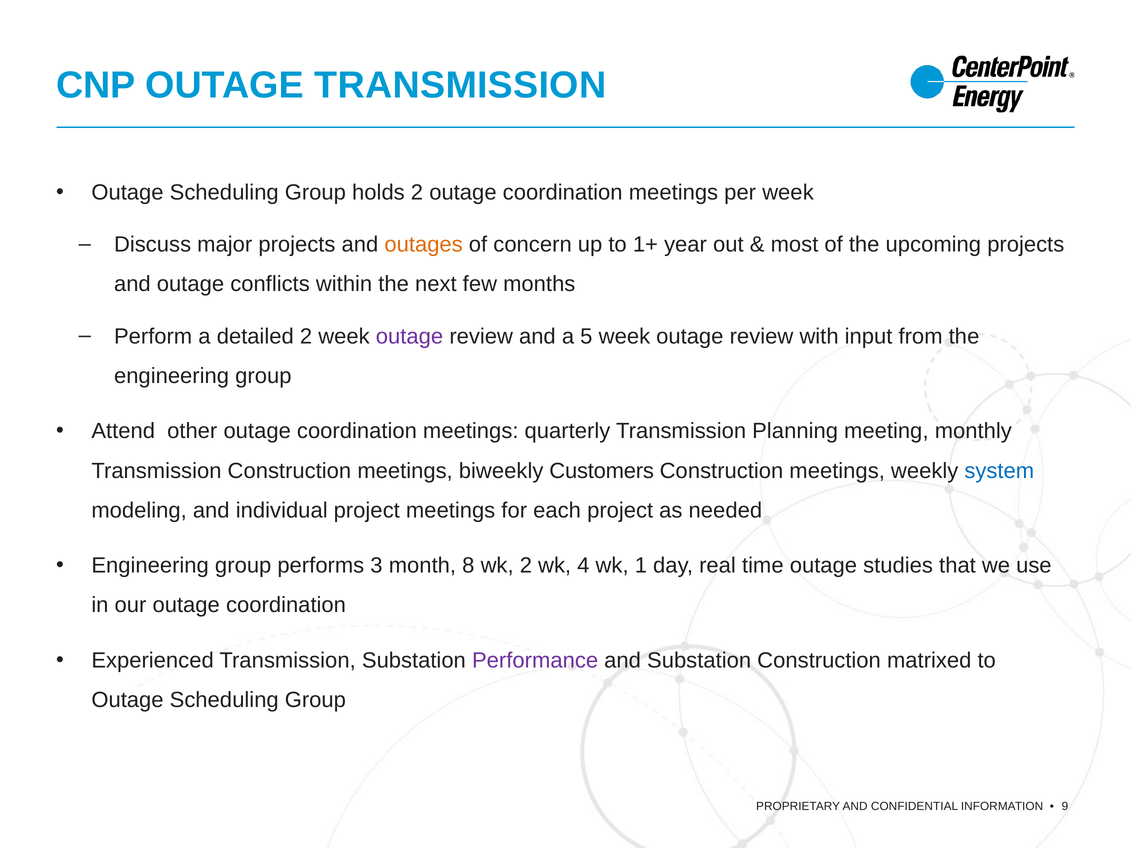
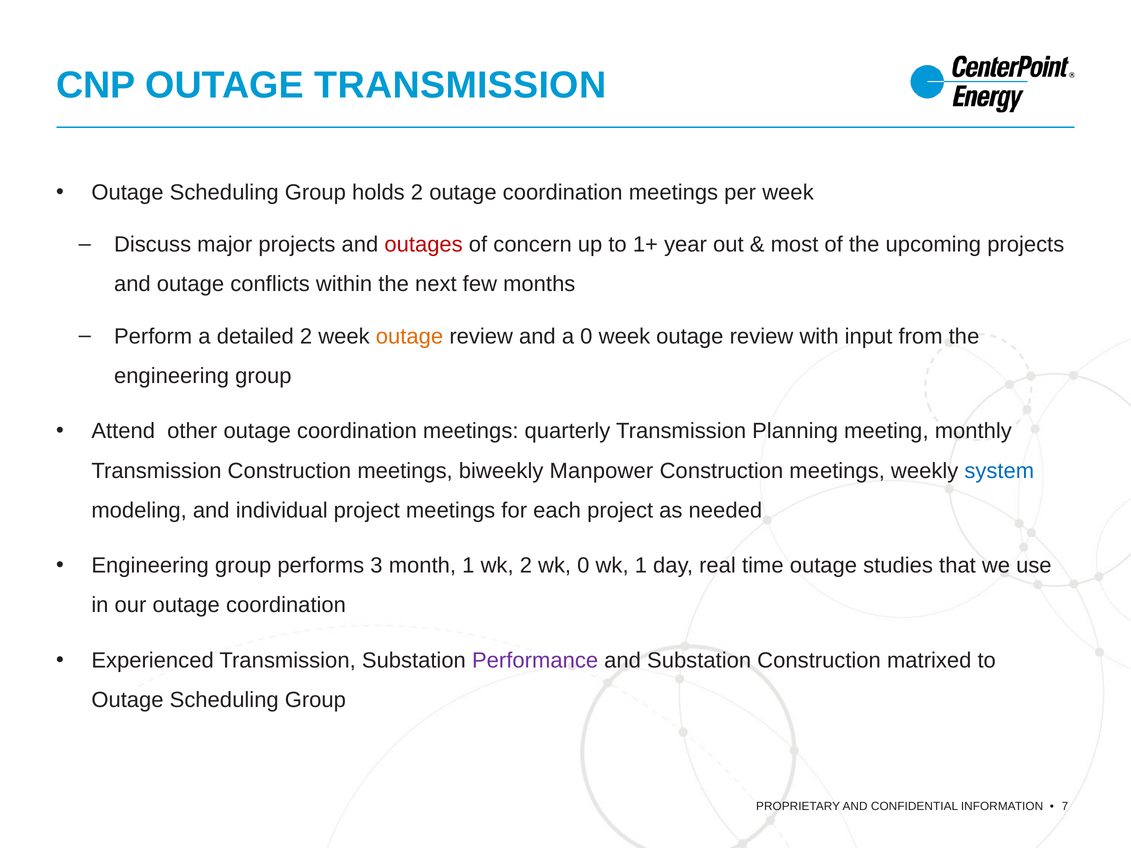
outages colour: orange -> red
outage at (410, 336) colour: purple -> orange
a 5: 5 -> 0
Customers: Customers -> Manpower
month 8: 8 -> 1
wk 4: 4 -> 0
9: 9 -> 7
